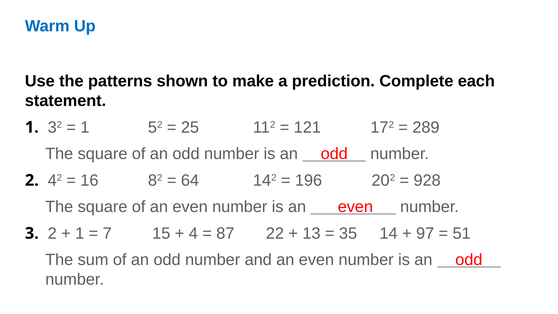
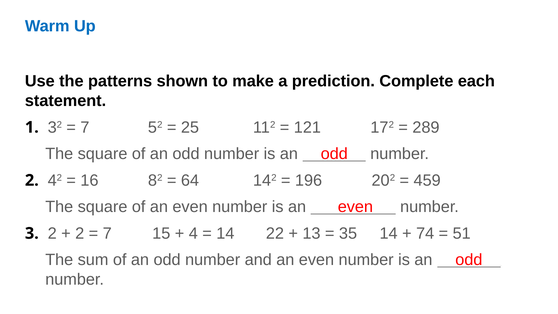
1 at (85, 127): 1 -> 7
928: 928 -> 459
1 at (80, 233): 1 -> 2
87 at (225, 233): 87 -> 14
97: 97 -> 74
